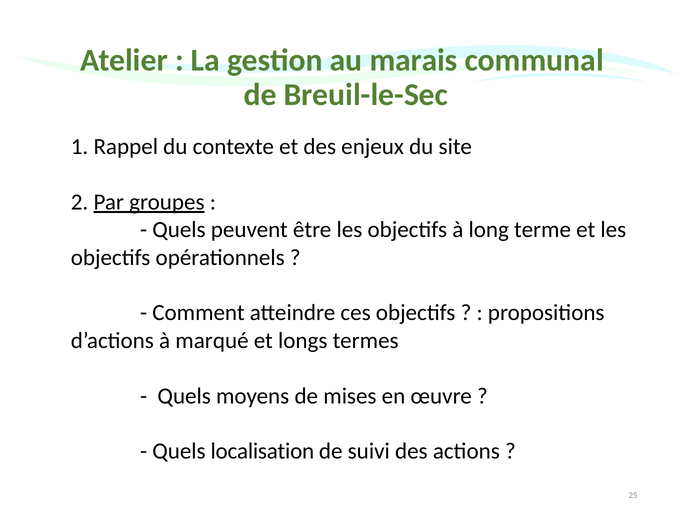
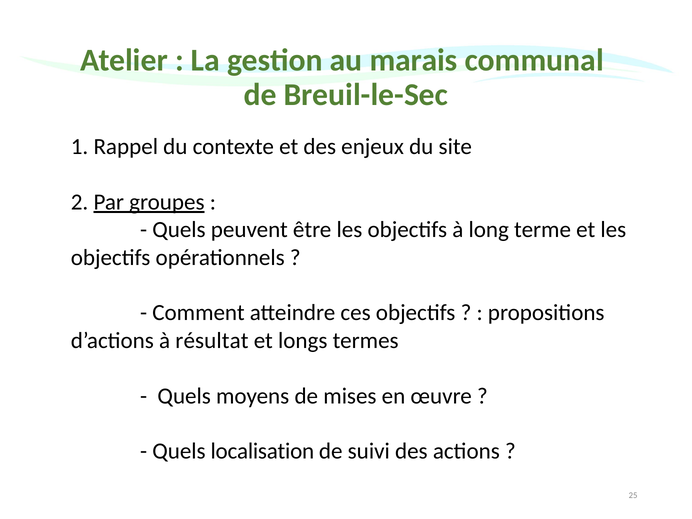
marqué: marqué -> résultat
